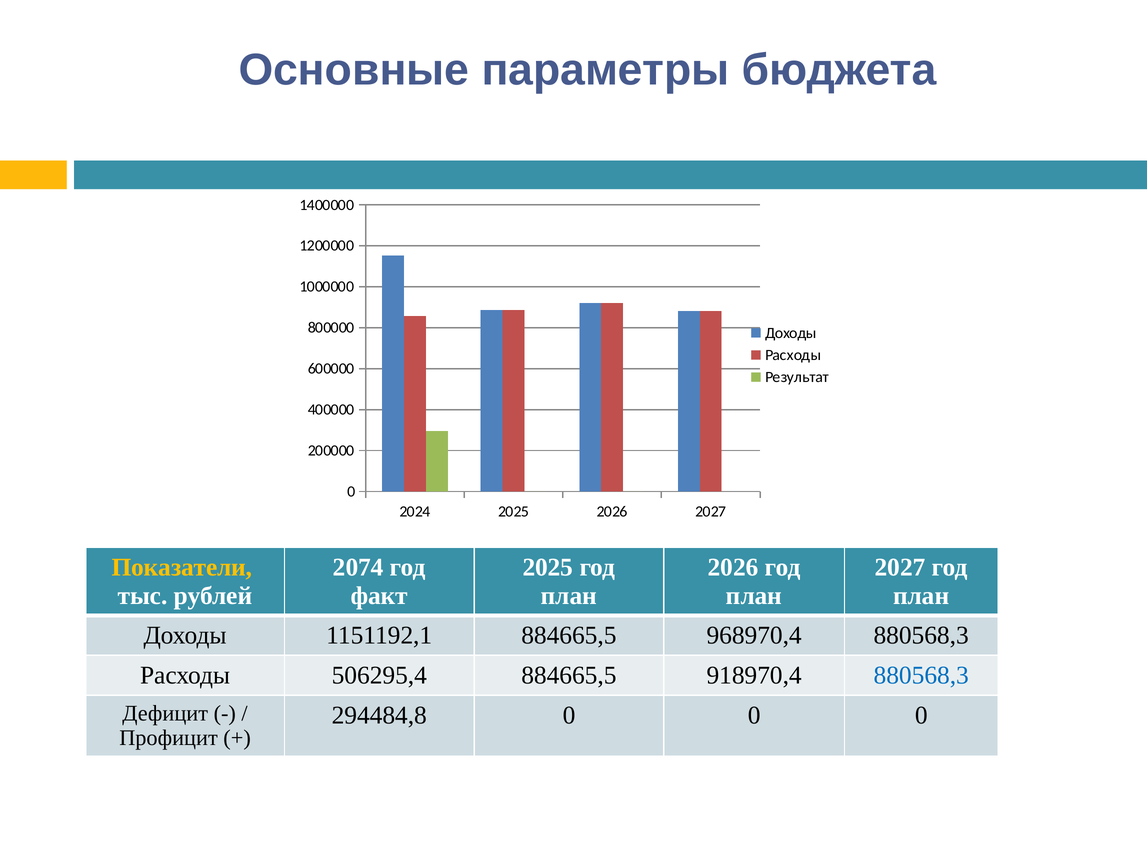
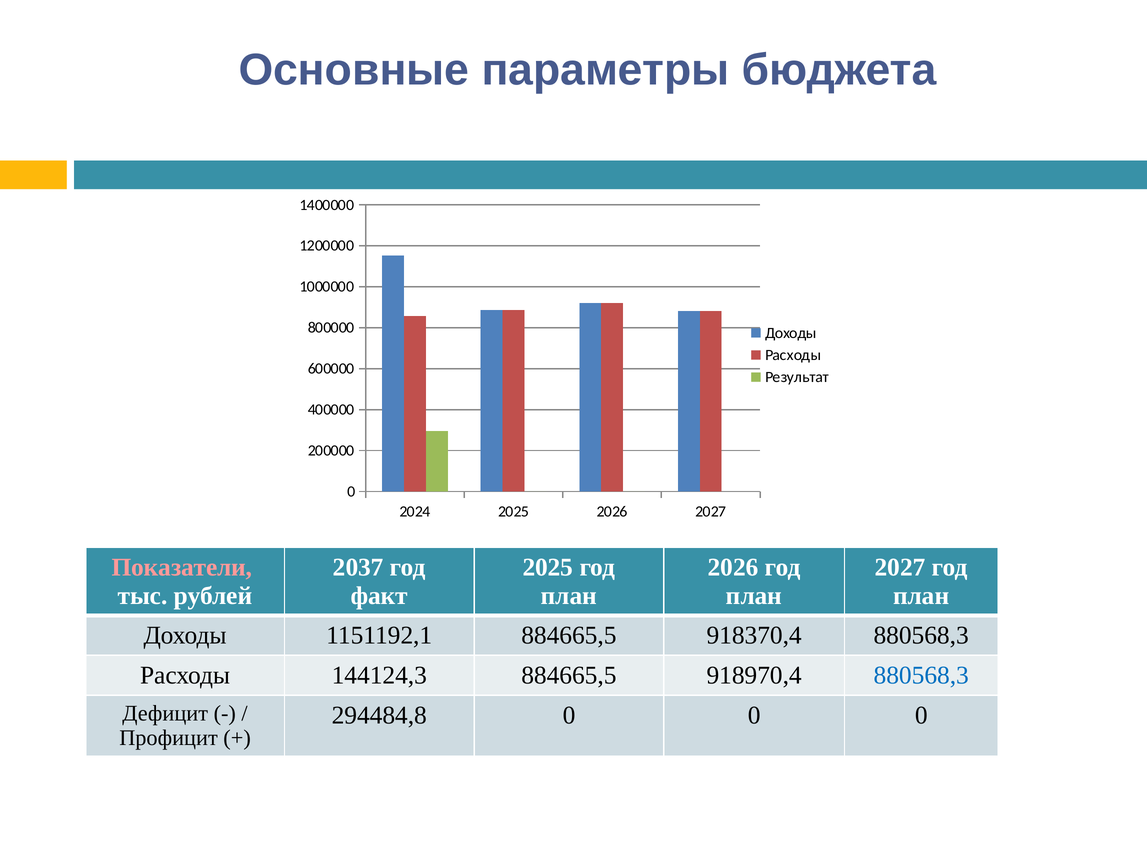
Показатели colour: yellow -> pink
2074: 2074 -> 2037
968970,4: 968970,4 -> 918370,4
506295,4: 506295,4 -> 144124,3
